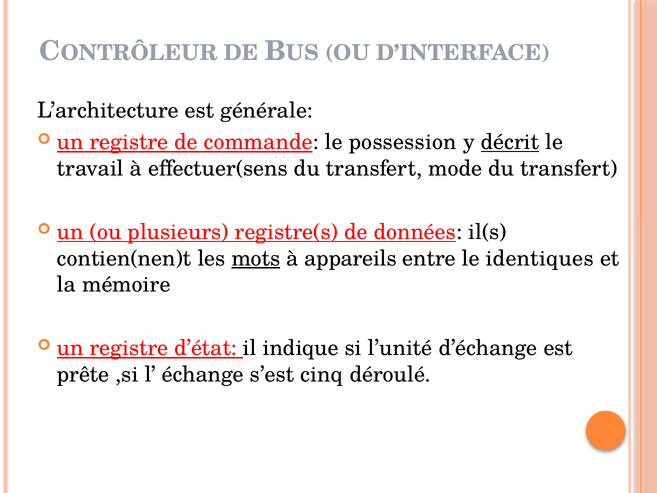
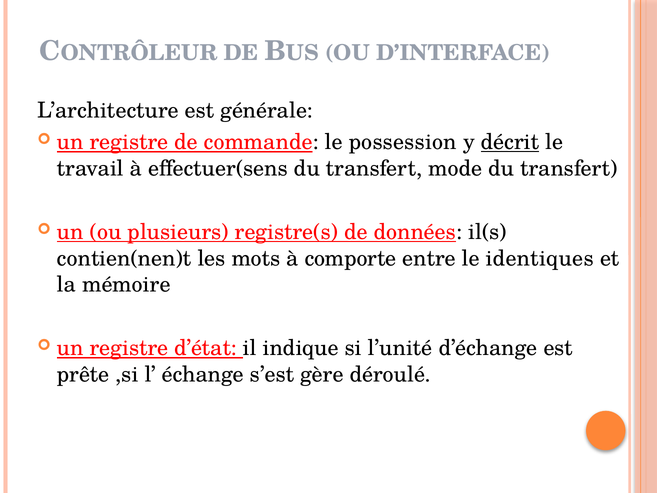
mots underline: present -> none
appareils: appareils -> comporte
cinq: cinq -> gère
